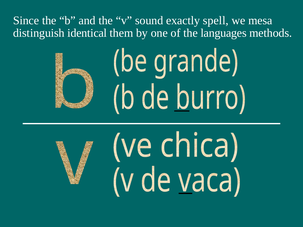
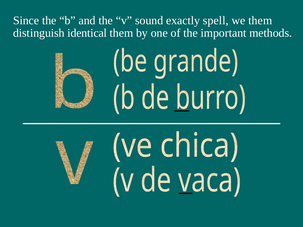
we mesa: mesa -> them
languages: languages -> important
